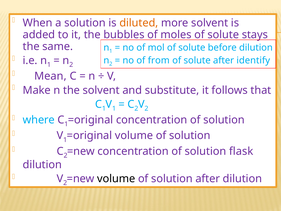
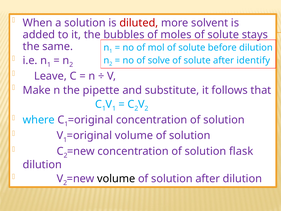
diluted colour: orange -> red
from: from -> solve
Mean: Mean -> Leave
the solvent: solvent -> pipette
